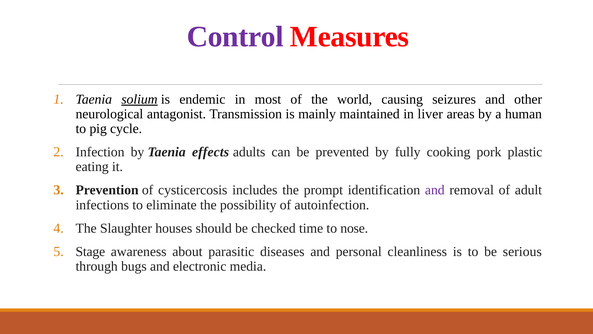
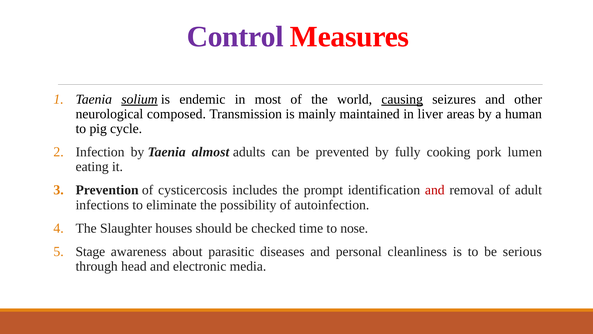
causing underline: none -> present
antagonist: antagonist -> composed
effects: effects -> almost
plastic: plastic -> lumen
and at (435, 190) colour: purple -> red
bugs: bugs -> head
